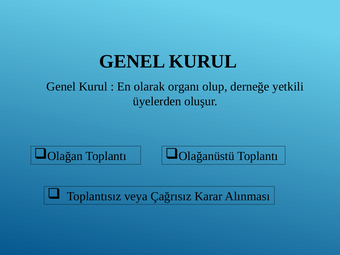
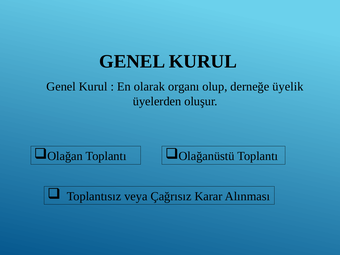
yetkili: yetkili -> üyelik
